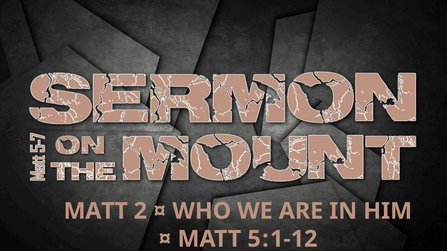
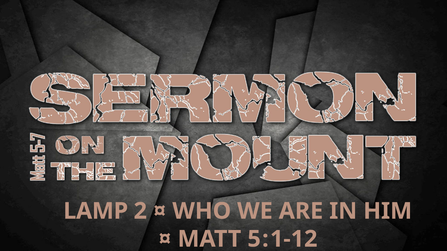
MATT at (96, 211): MATT -> LAMP
